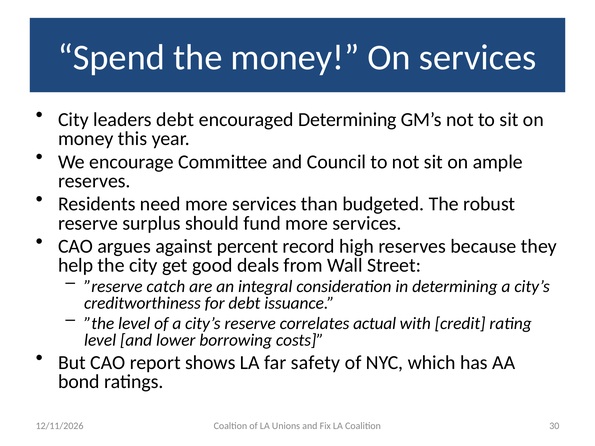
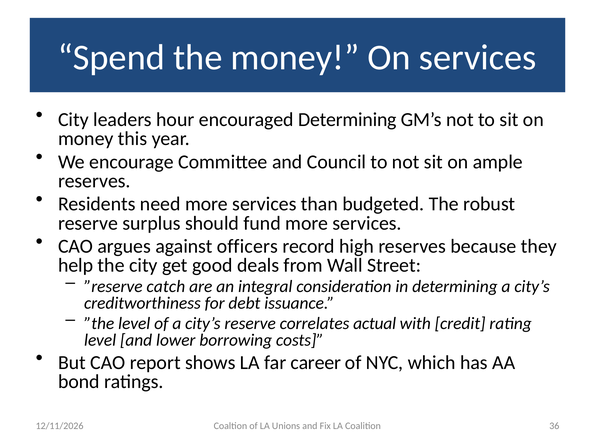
leaders debt: debt -> hour
percent: percent -> officers
safety: safety -> career
30: 30 -> 36
